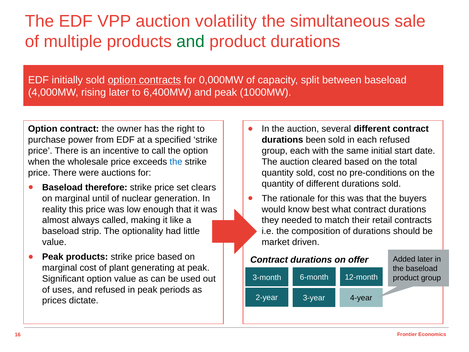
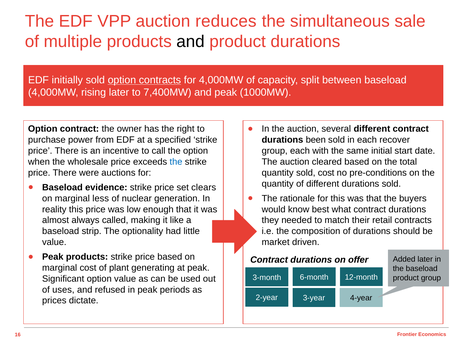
volatility: volatility -> reduces
and at (191, 42) colour: green -> black
for 0,000MW: 0,000MW -> 4,000MW
6,400MW: 6,400MW -> 7,400MW
each refused: refused -> recover
therefore: therefore -> evidence
until: until -> less
